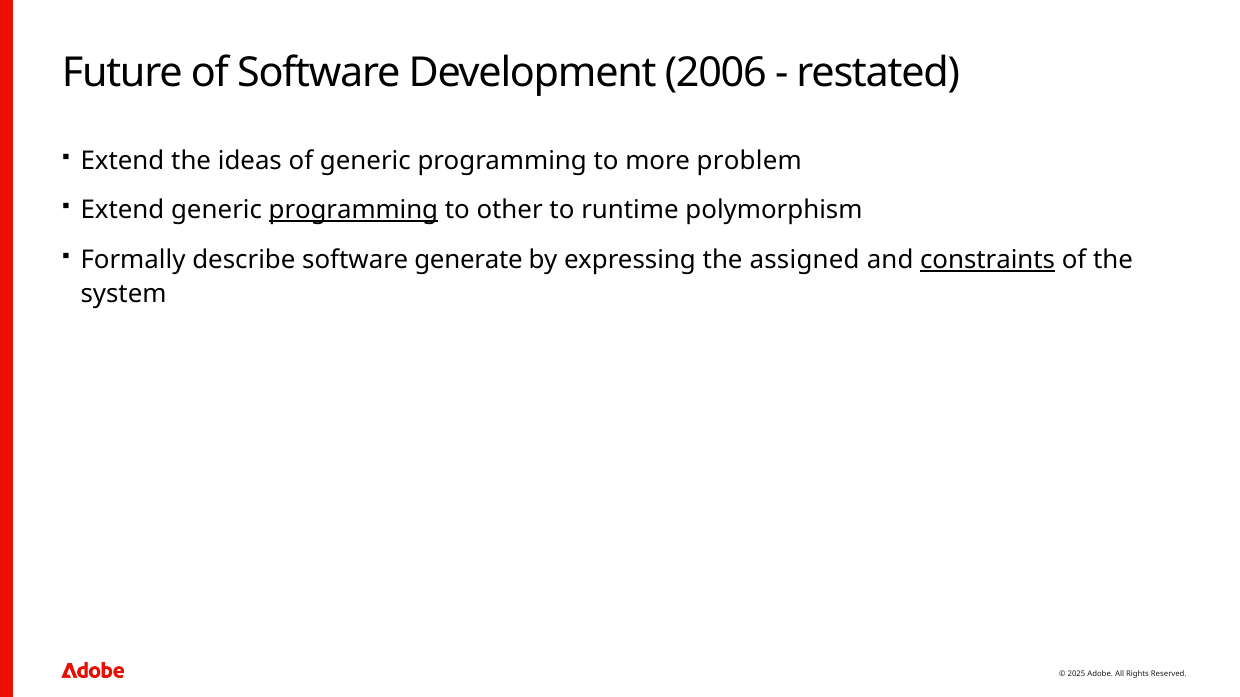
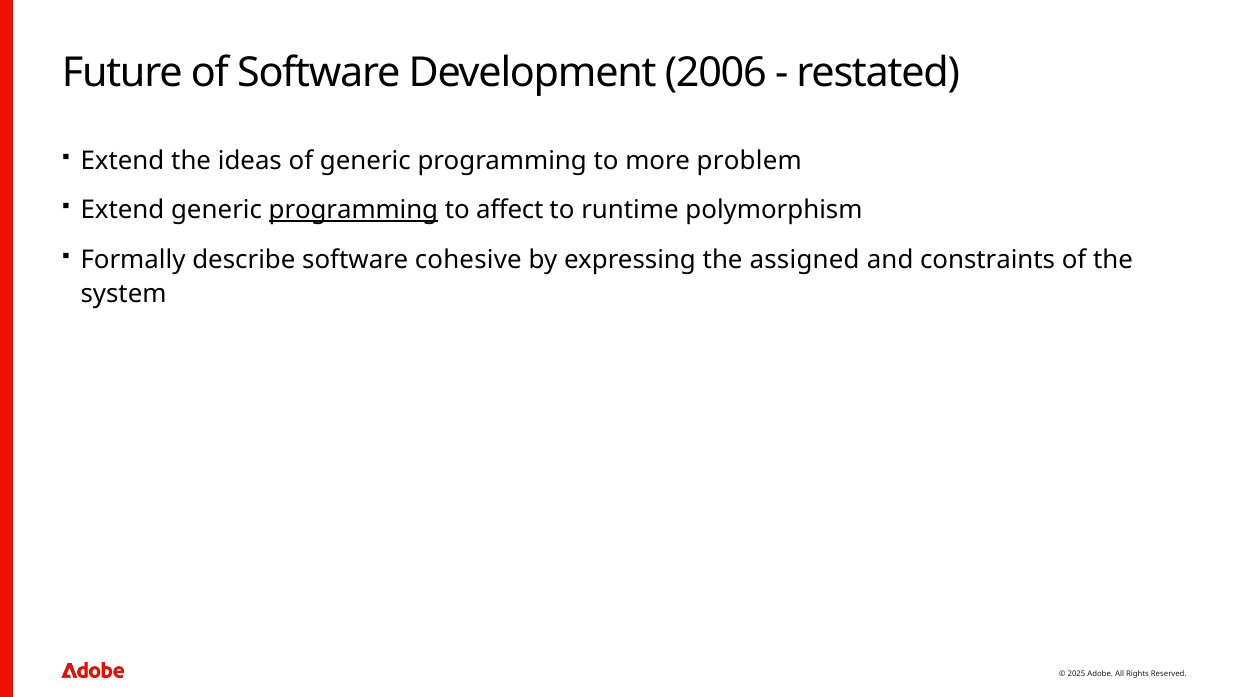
other: other -> affect
generate: generate -> cohesive
constraints underline: present -> none
